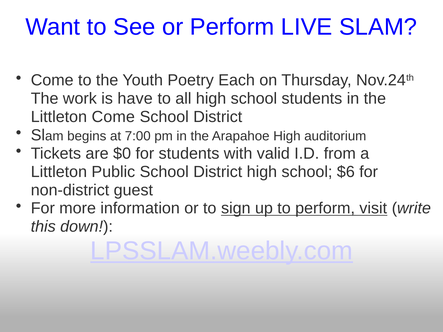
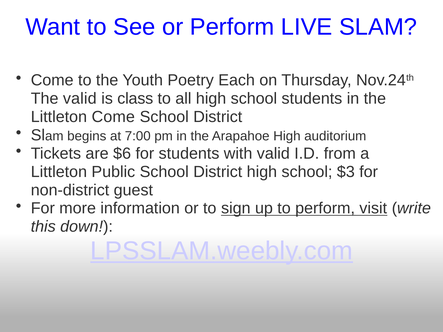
The work: work -> valid
have: have -> class
$0: $0 -> $6
$6: $6 -> $3
